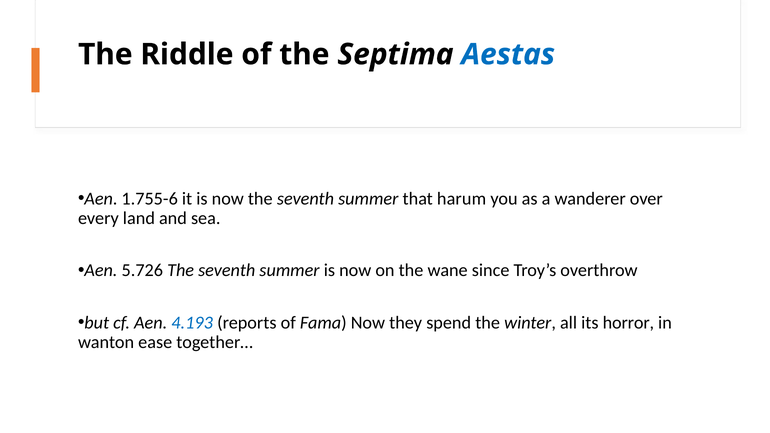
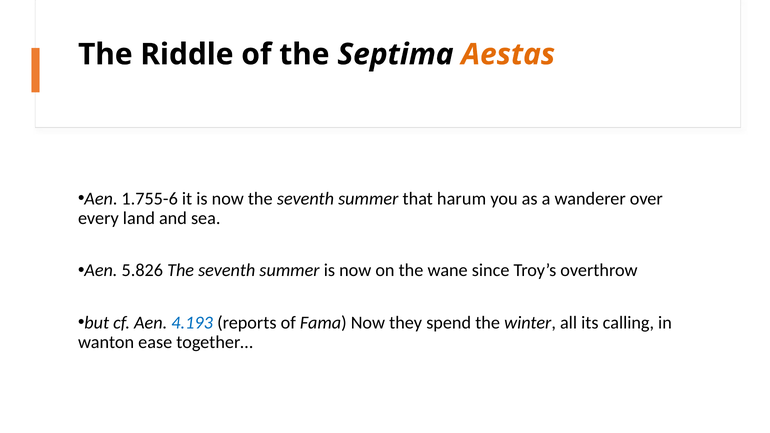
Aestas colour: blue -> orange
5.726: 5.726 -> 5.826
horror: horror -> calling
